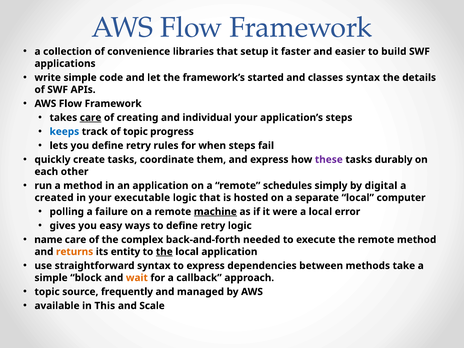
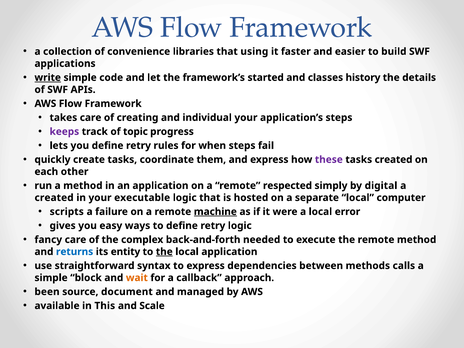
setup: setup -> using
write underline: none -> present
classes syntax: syntax -> history
care at (91, 118) underline: present -> none
keeps colour: blue -> purple
tasks durably: durably -> created
schedules: schedules -> respected
polling: polling -> scripts
name: name -> fancy
returns colour: orange -> blue
take: take -> calls
topic at (47, 292): topic -> been
frequently: frequently -> document
